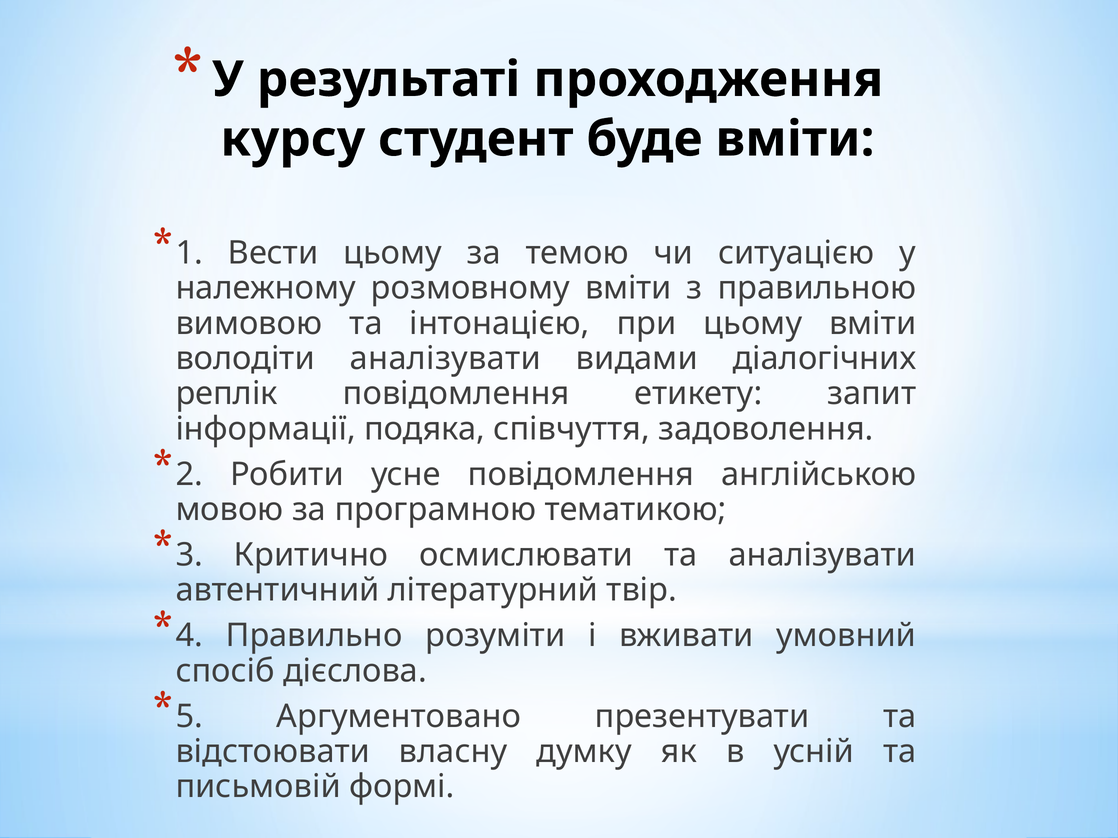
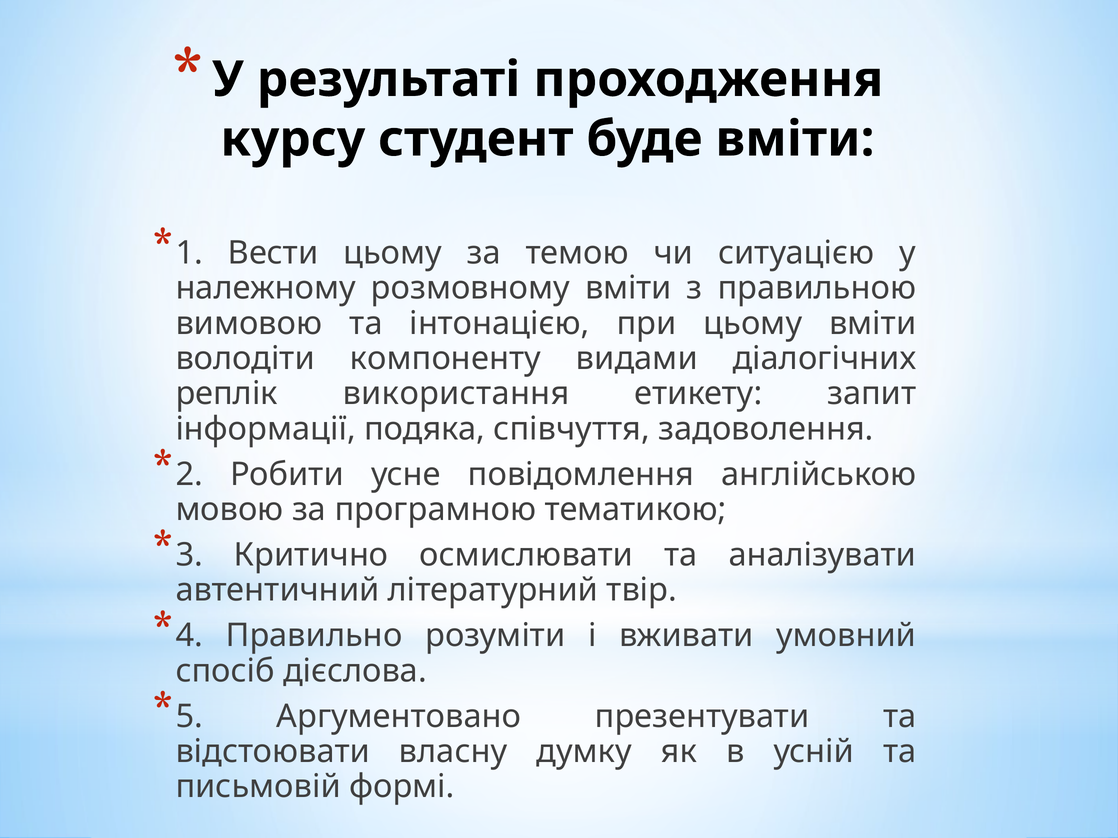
володіти аналізувати: аналізувати -> компоненту
реплік повідомлення: повідомлення -> використання
